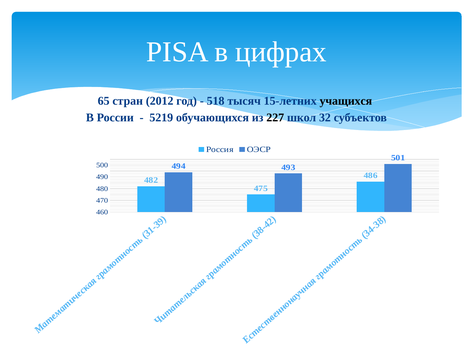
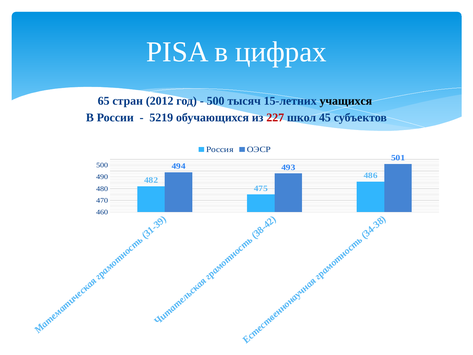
518 at (216, 101): 518 -> 500
227 colour: black -> red
32: 32 -> 45
